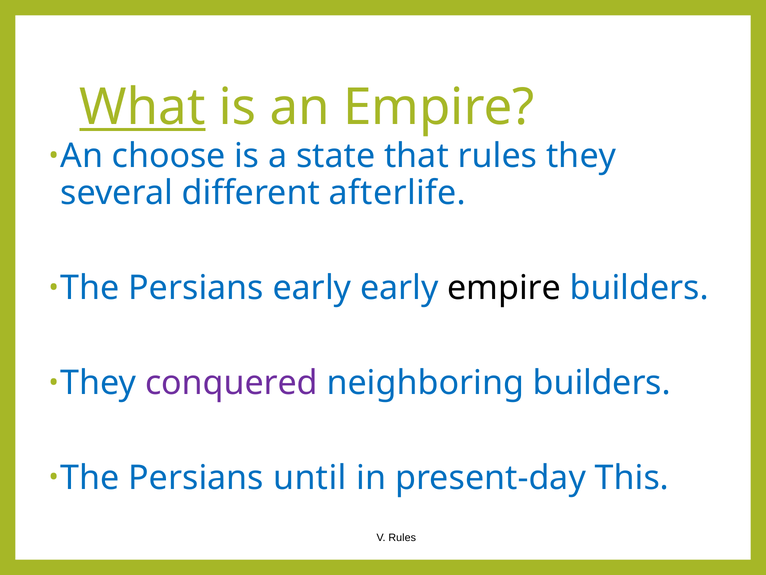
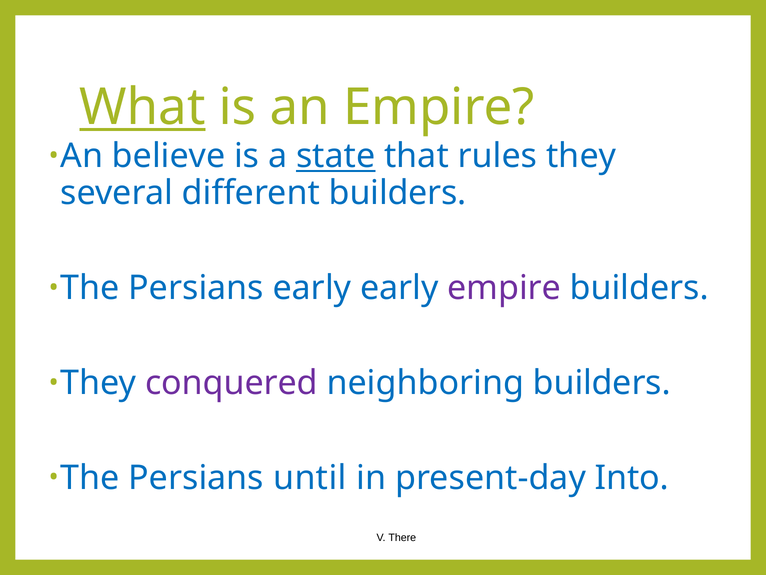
choose: choose -> believe
state underline: none -> present
different afterlife: afterlife -> builders
empire at (504, 288) colour: black -> purple
This: This -> Into
V Rules: Rules -> There
